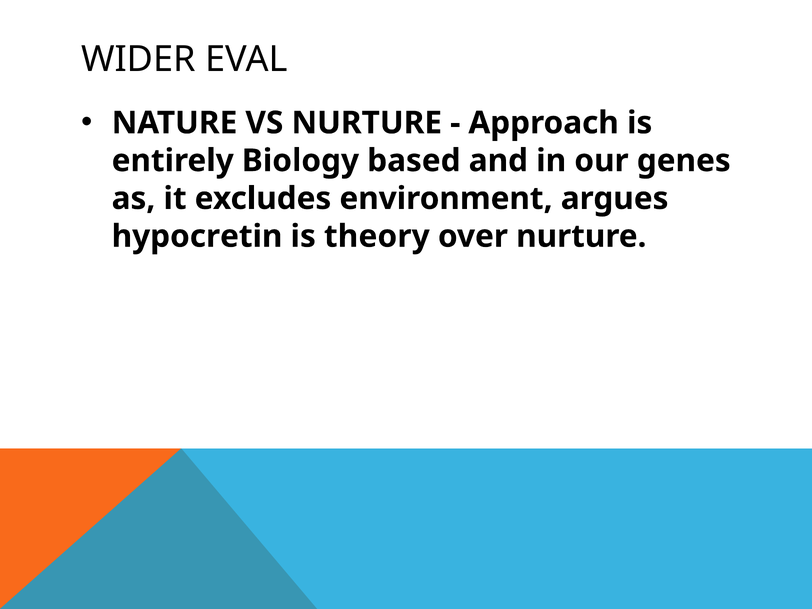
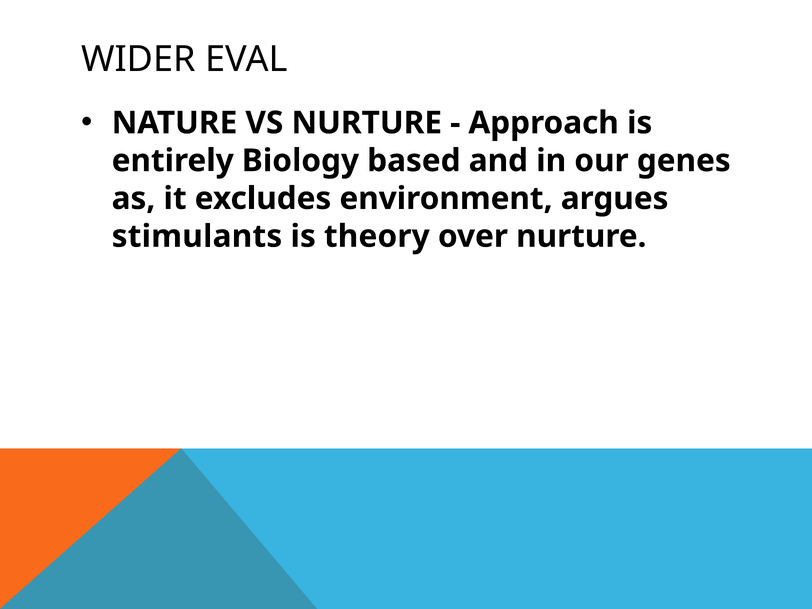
hypocretin: hypocretin -> stimulants
